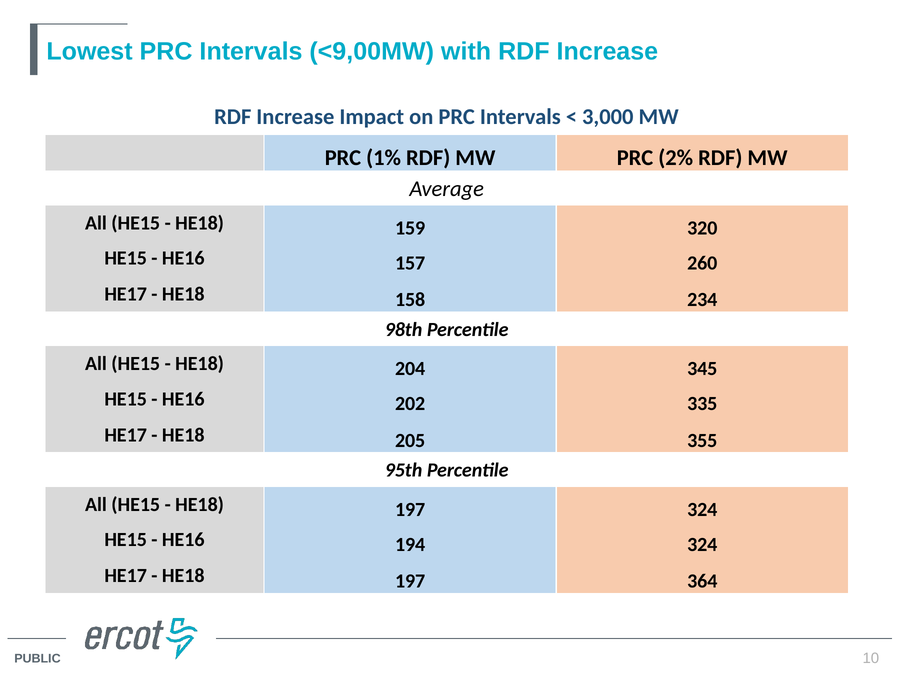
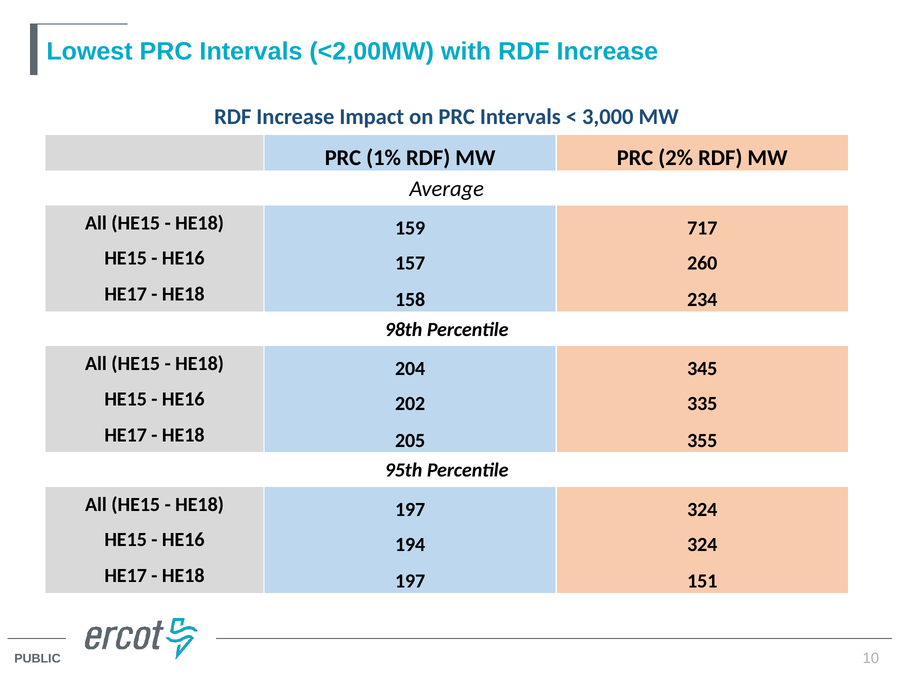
<9,00MW: <9,00MW -> <2,00MW
320: 320 -> 717
364: 364 -> 151
